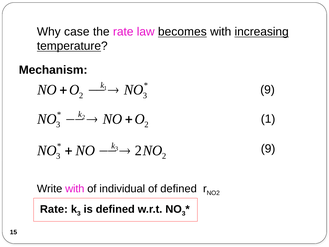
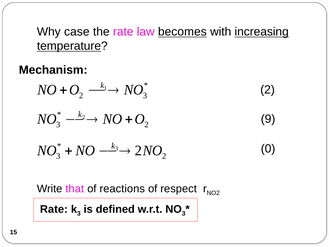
9 at (268, 90): 9 -> 2
1 at (268, 119): 1 -> 9
9 at (268, 148): 9 -> 0
Write with: with -> that
individual: individual -> reactions
of defined: defined -> respect
